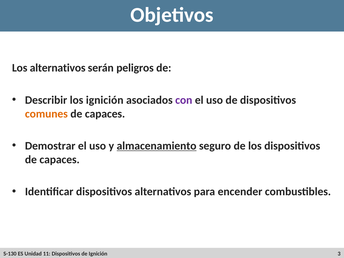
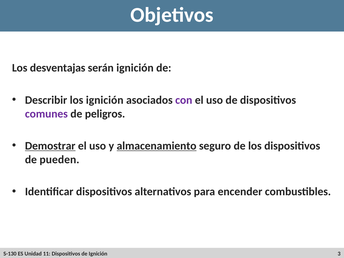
Los alternativos: alternativos -> desventajas
serán peligros: peligros -> ignición
comunes colour: orange -> purple
capaces at (105, 114): capaces -> peligros
Demostrar underline: none -> present
capaces at (60, 160): capaces -> pueden
